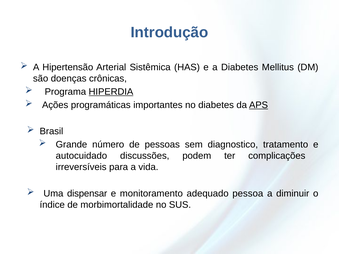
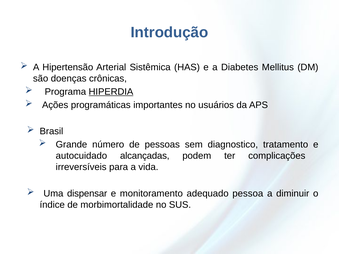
no diabetes: diabetes -> usuários
APS underline: present -> none
discussões: discussões -> alcançadas
